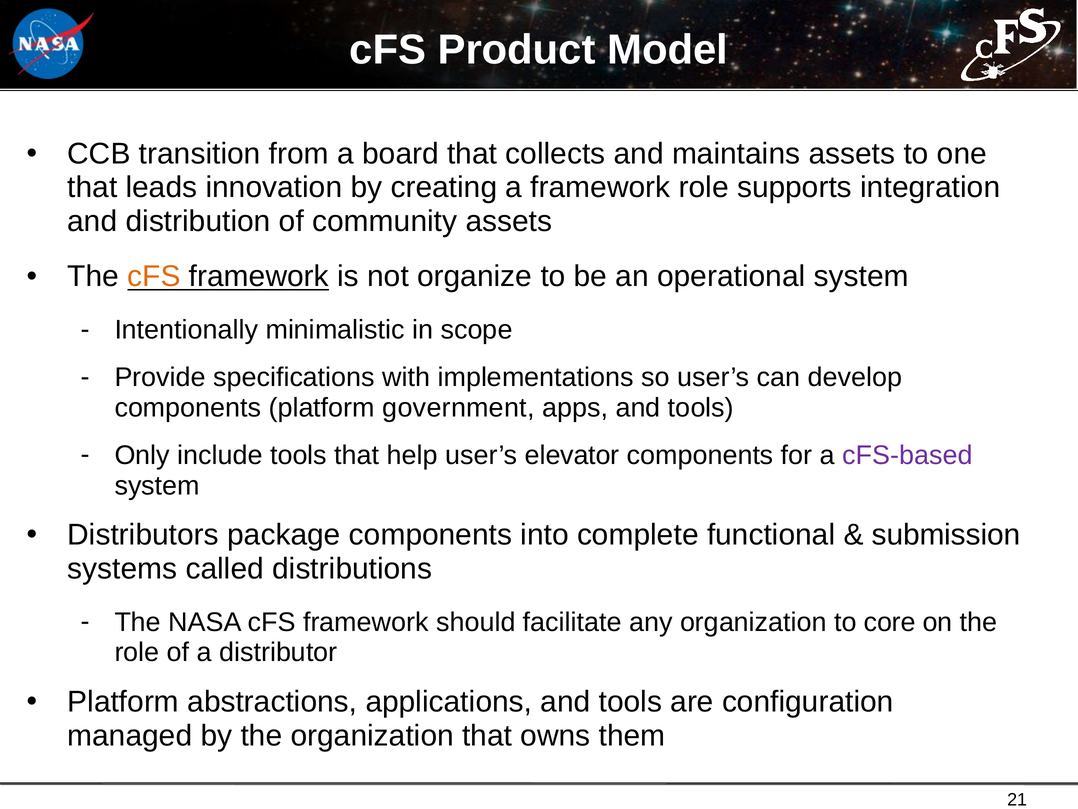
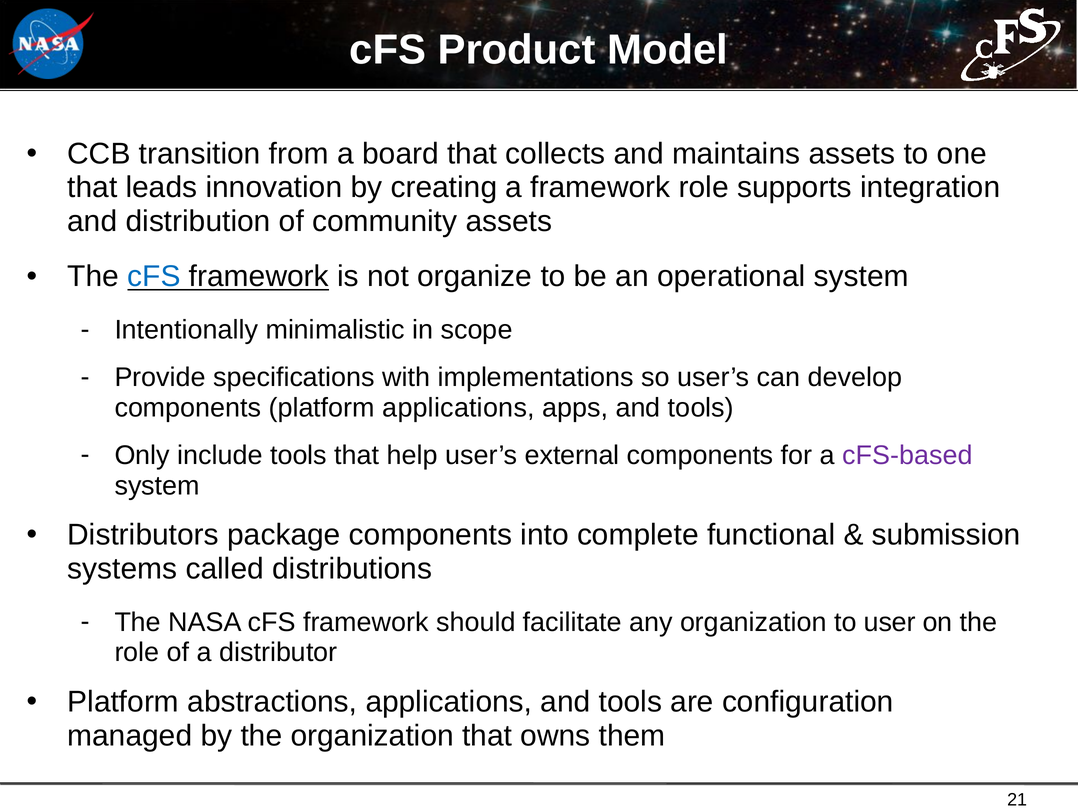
cFS at (154, 276) colour: orange -> blue
platform government: government -> applications
elevator: elevator -> external
core: core -> user
